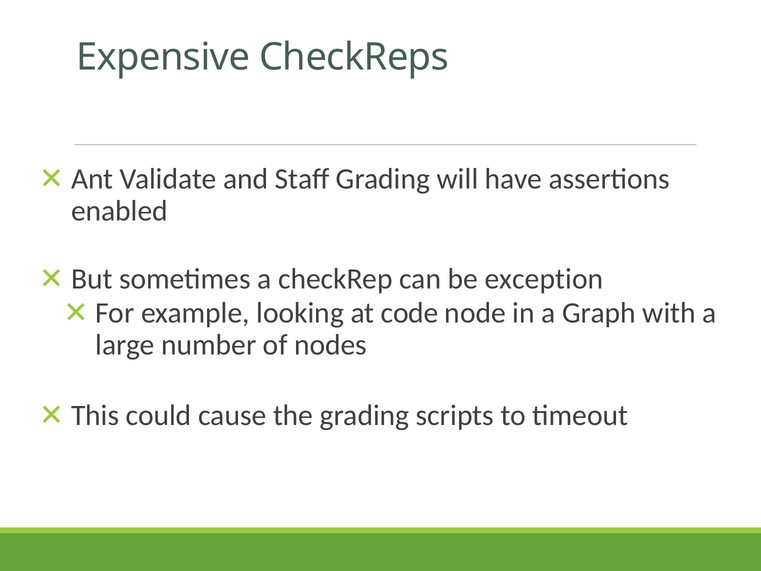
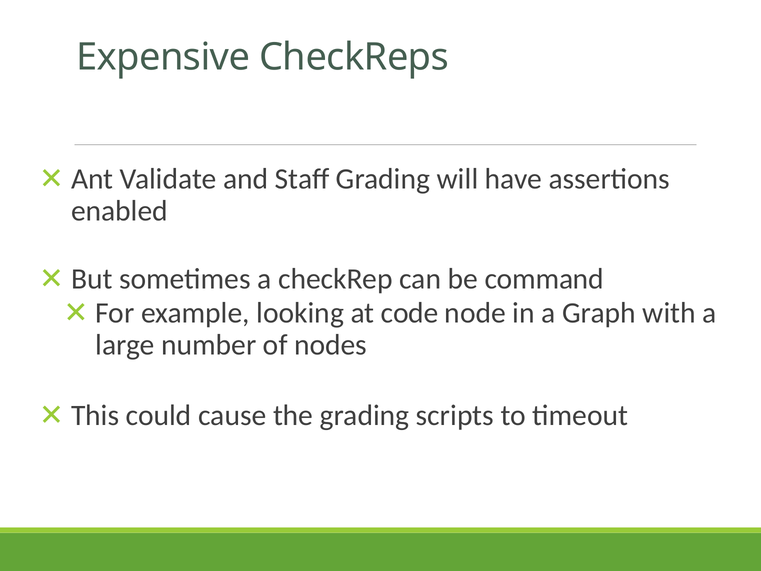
exception: exception -> command
